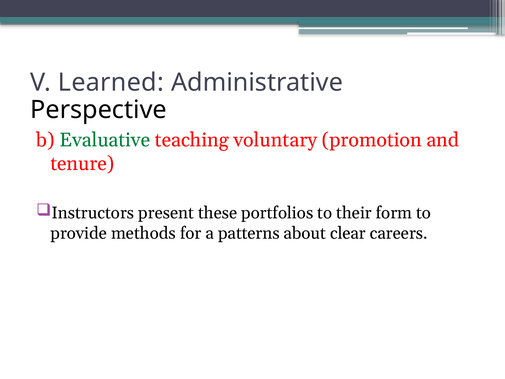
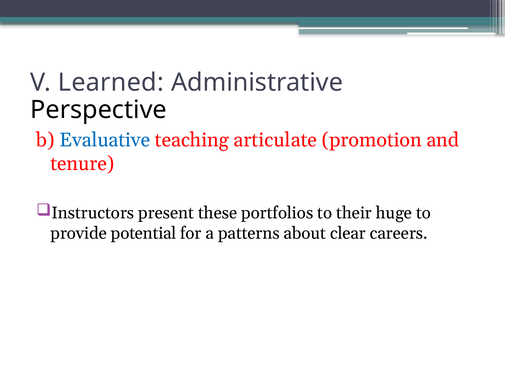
Evaluative colour: green -> blue
voluntary: voluntary -> articulate
form: form -> huge
methods: methods -> potential
